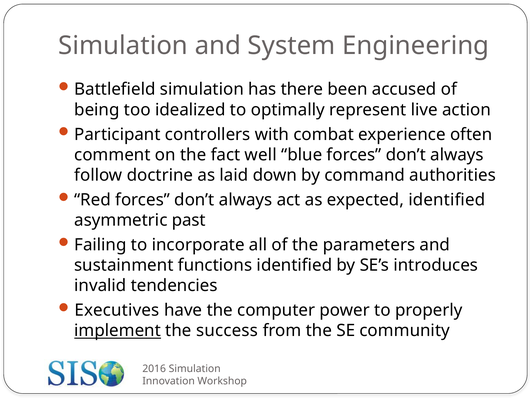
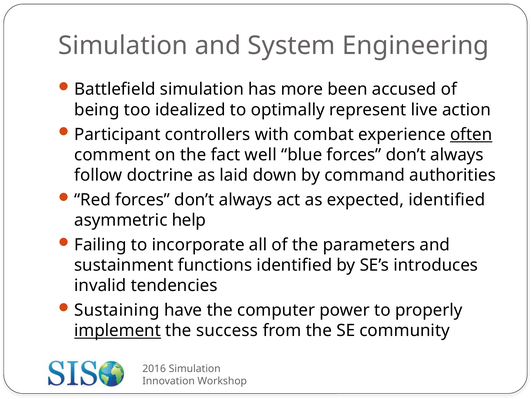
there: there -> more
often underline: none -> present
past: past -> help
Executives: Executives -> Sustaining
